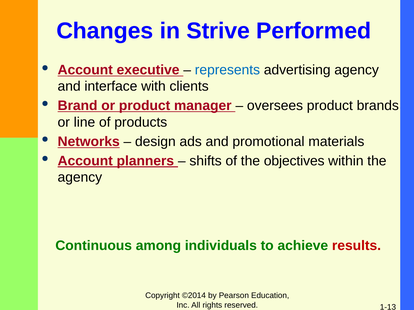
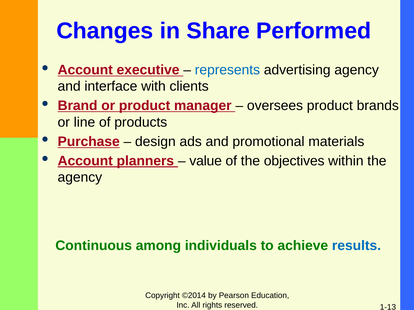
Strive: Strive -> Share
Networks: Networks -> Purchase
shifts: shifts -> value
results colour: red -> blue
